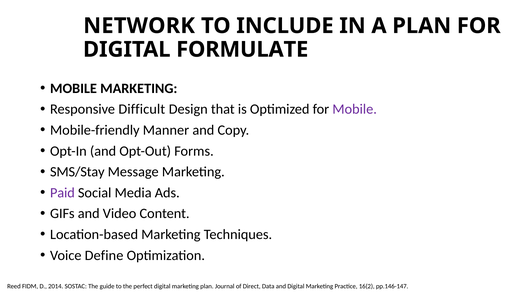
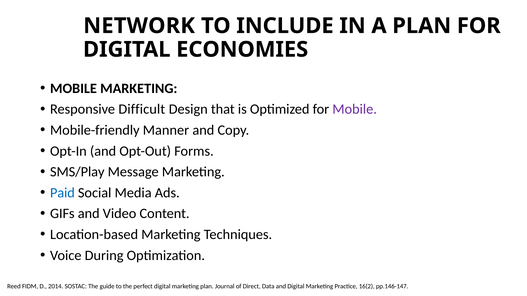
FORMULATE: FORMULATE -> ECONOMIES
SMS/Stay: SMS/Stay -> SMS/Play
Paid colour: purple -> blue
Define: Define -> During
